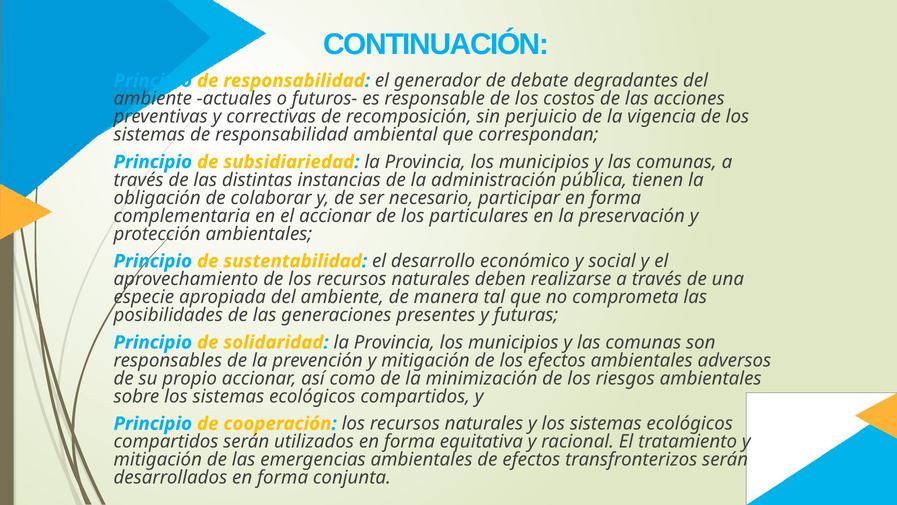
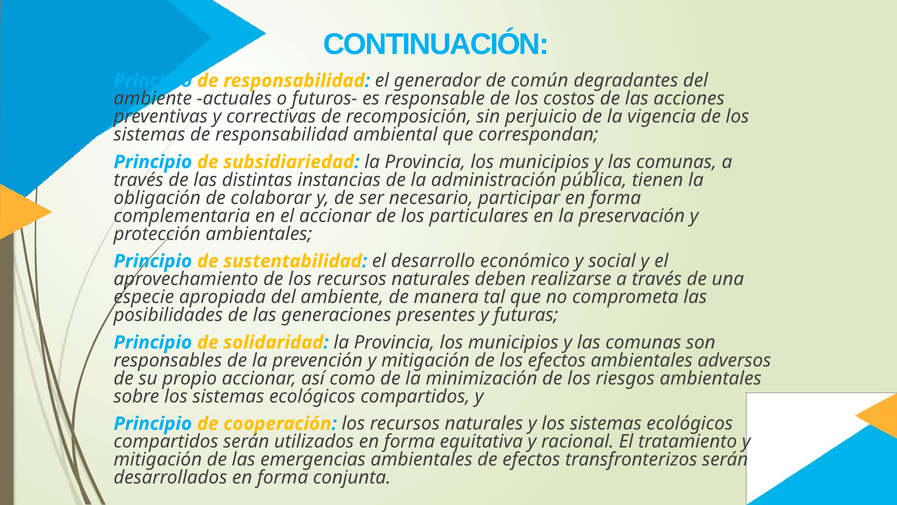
debate: debate -> común
